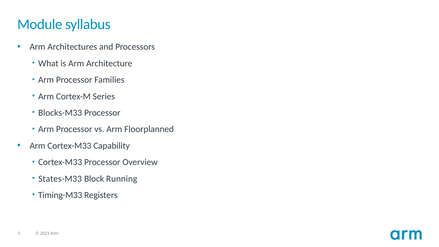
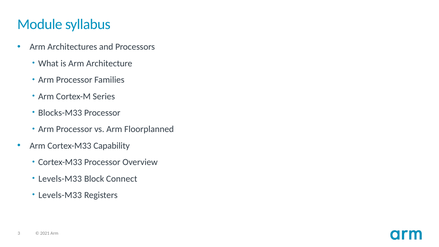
States-M33 at (60, 179): States-M33 -> Levels-M33
Running: Running -> Connect
Timing-M33 at (60, 195): Timing-M33 -> Levels-M33
